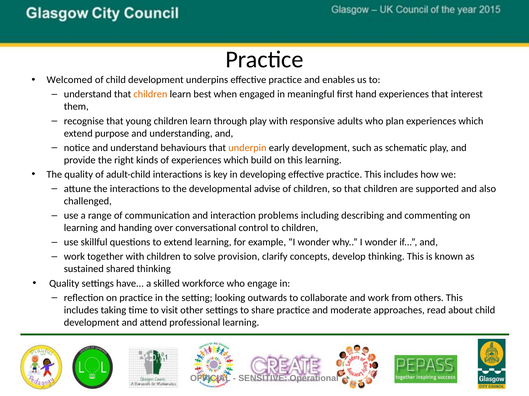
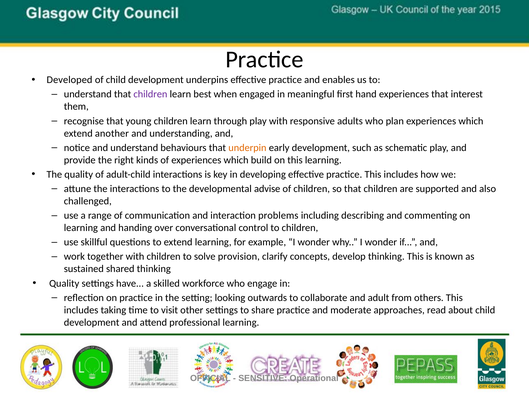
Welcomed: Welcomed -> Developed
children at (150, 94) colour: orange -> purple
purpose: purpose -> another
and work: work -> adult
